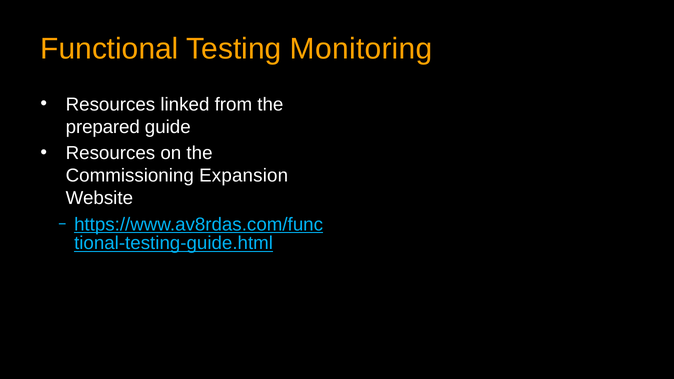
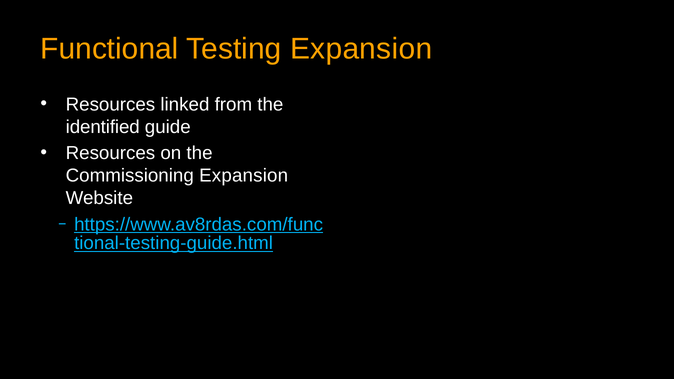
Testing Monitoring: Monitoring -> Expansion
prepared: prepared -> identified
